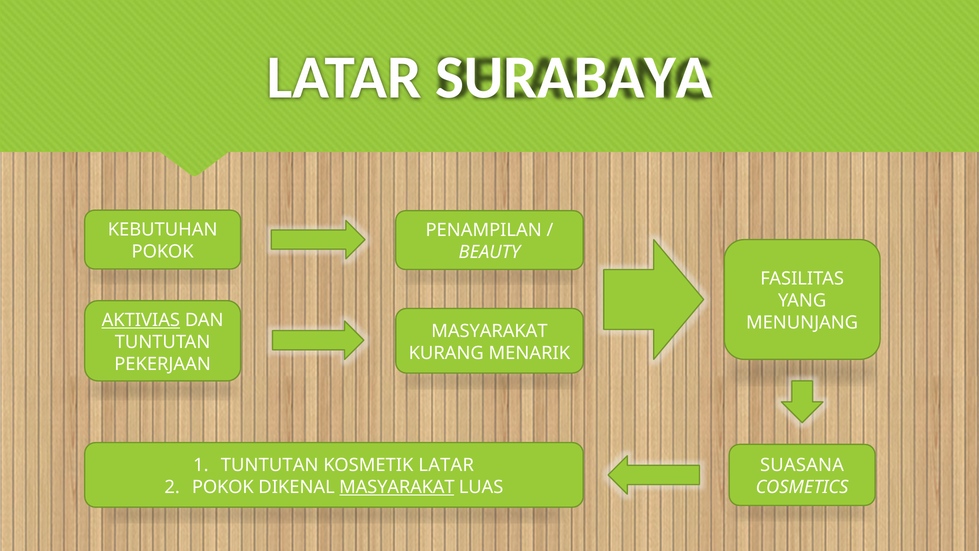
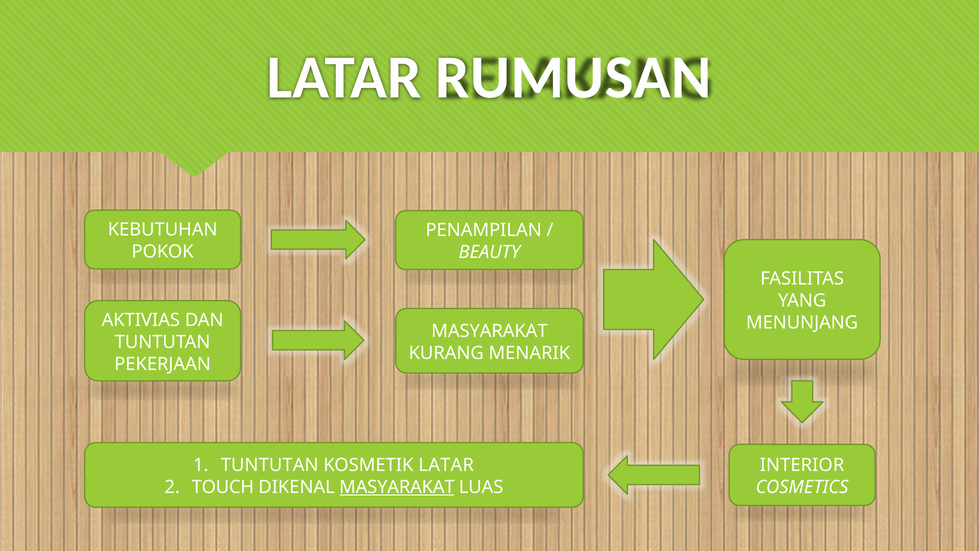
SURABAYA: SURABAYA -> RUMUSAN
AKTIVIAS underline: present -> none
SUASANA: SUASANA -> INTERIOR
POKOK at (223, 487): POKOK -> TOUCH
